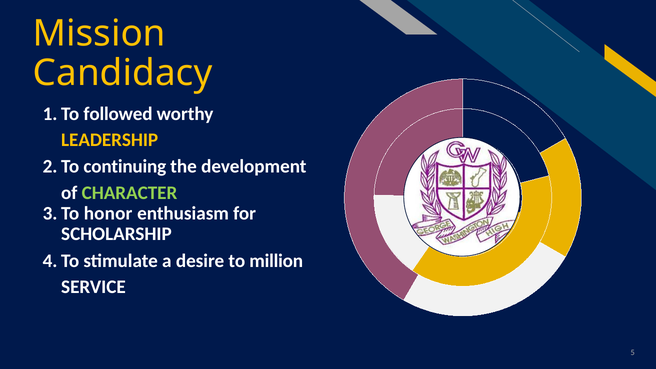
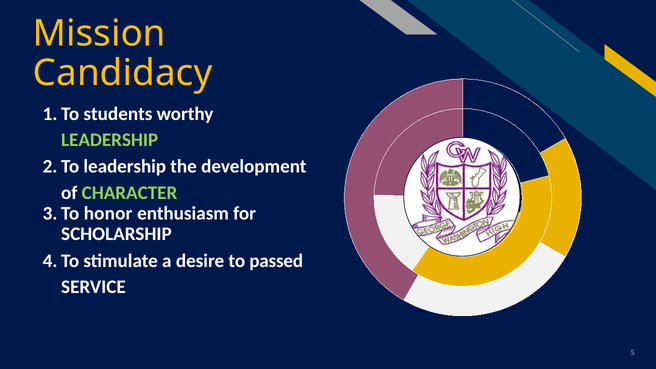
followed: followed -> students
LEADERSHIP at (110, 140) colour: yellow -> light green
continuing at (125, 167): continuing -> leadership
million: million -> passed
